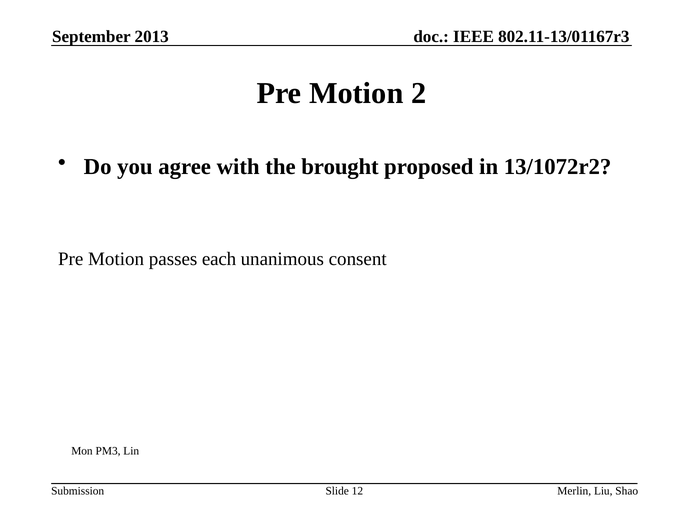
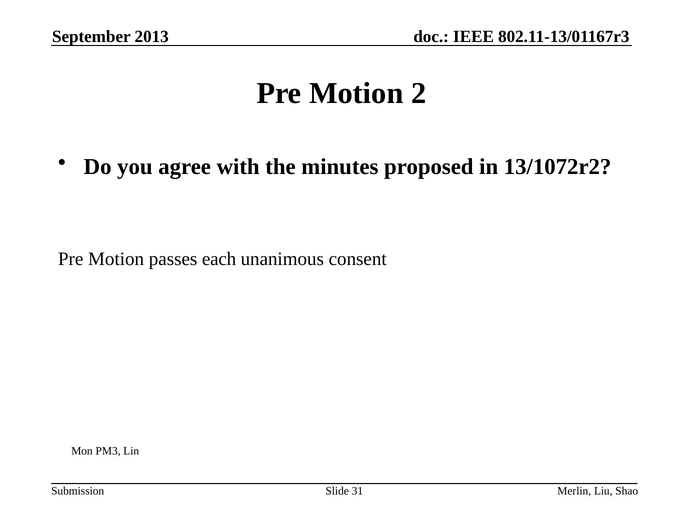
brought: brought -> minutes
12: 12 -> 31
